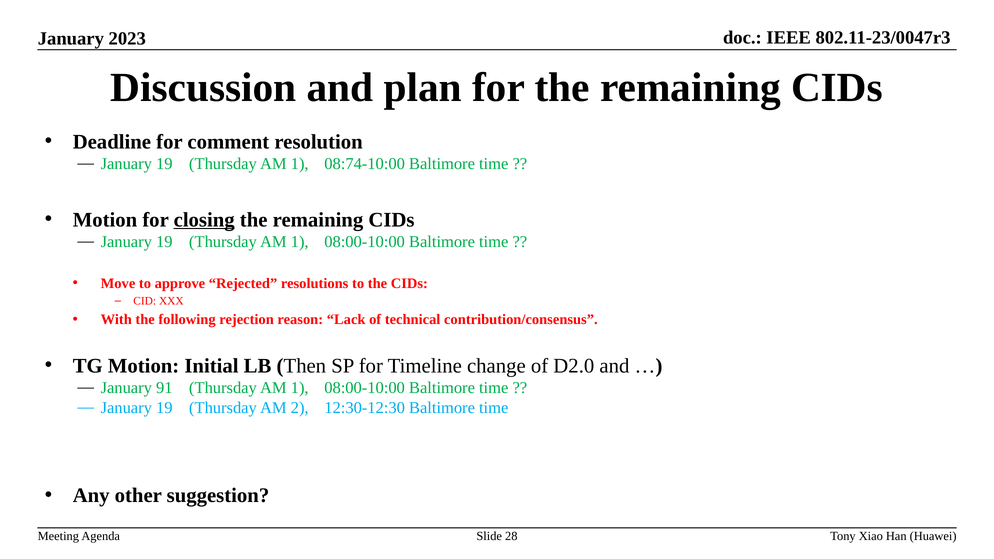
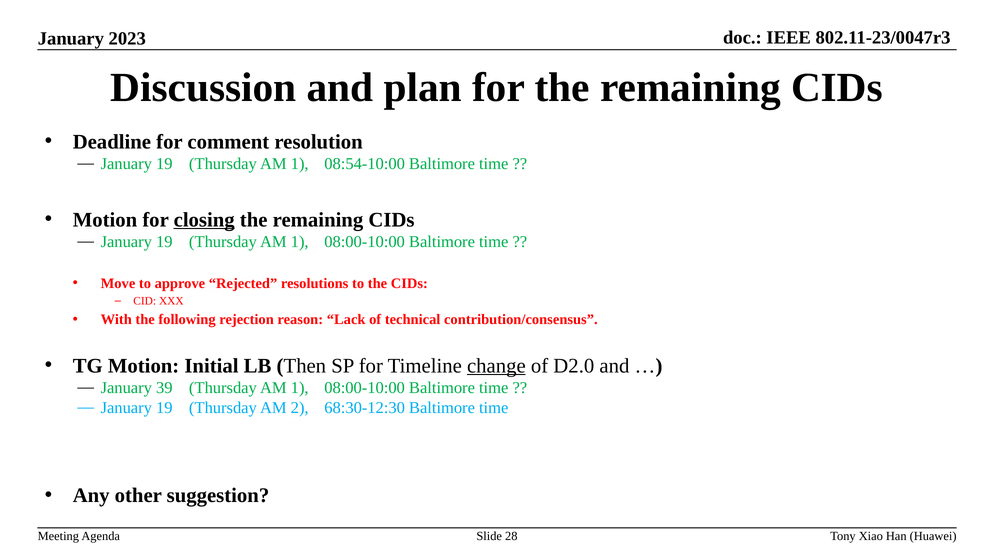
08:74-10:00: 08:74-10:00 -> 08:54-10:00
change underline: none -> present
91: 91 -> 39
12:30-12:30: 12:30-12:30 -> 68:30-12:30
